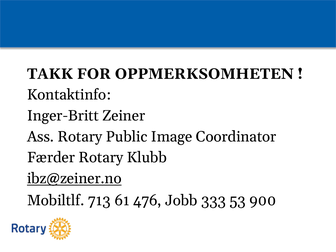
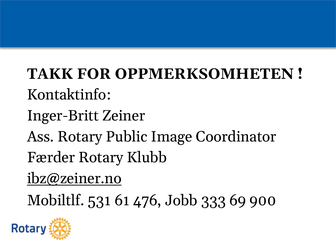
713: 713 -> 531
53: 53 -> 69
